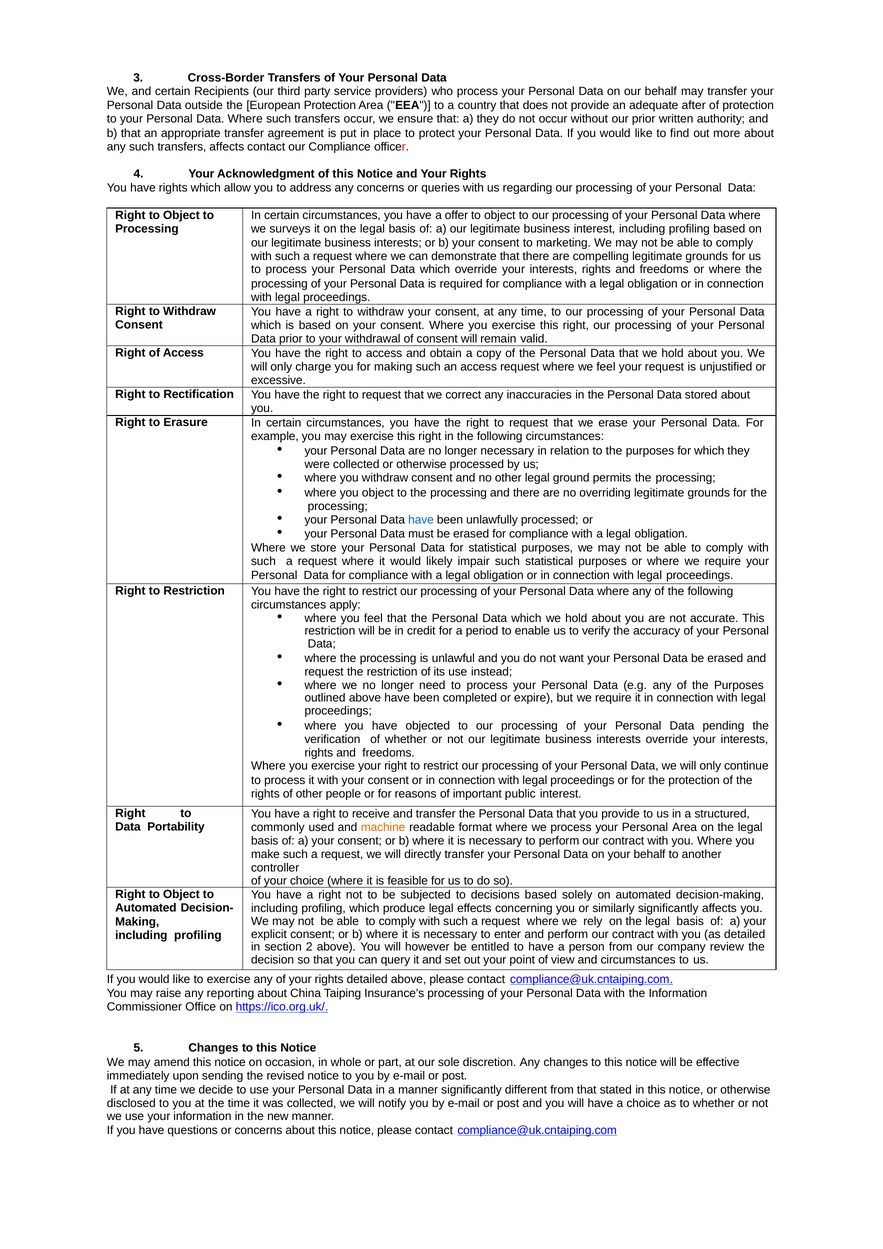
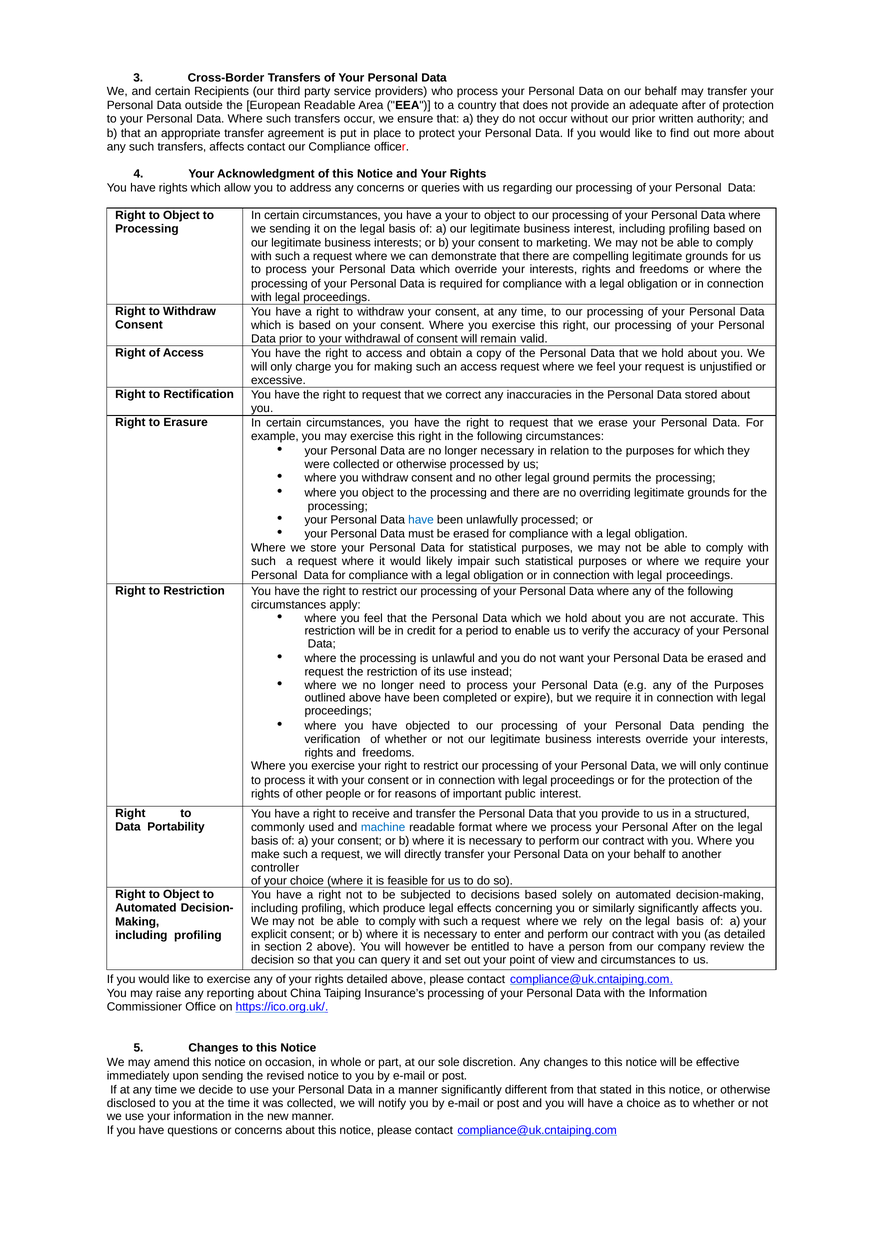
European Protection: Protection -> Readable
have a offer: offer -> your
we surveys: surveys -> sending
machine colour: orange -> blue
Personal Area: Area -> After
